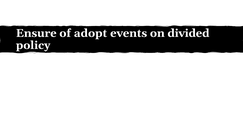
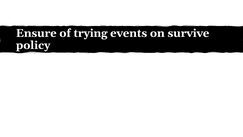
adopt: adopt -> trying
divided: divided -> survive
